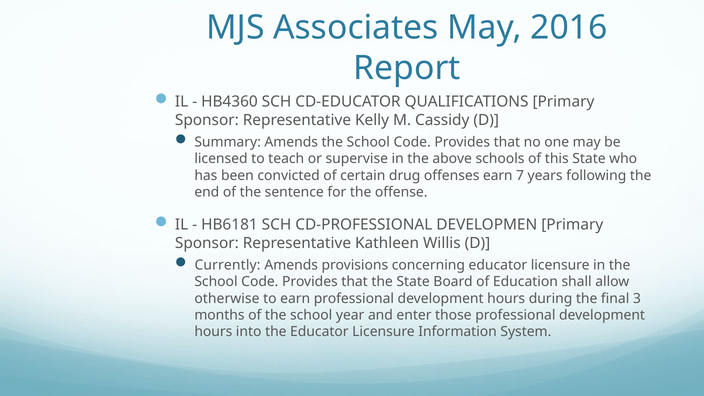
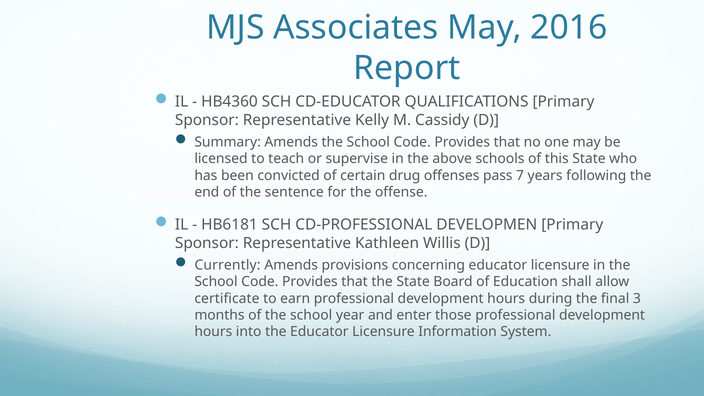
offenses earn: earn -> pass
otherwise: otherwise -> certificate
